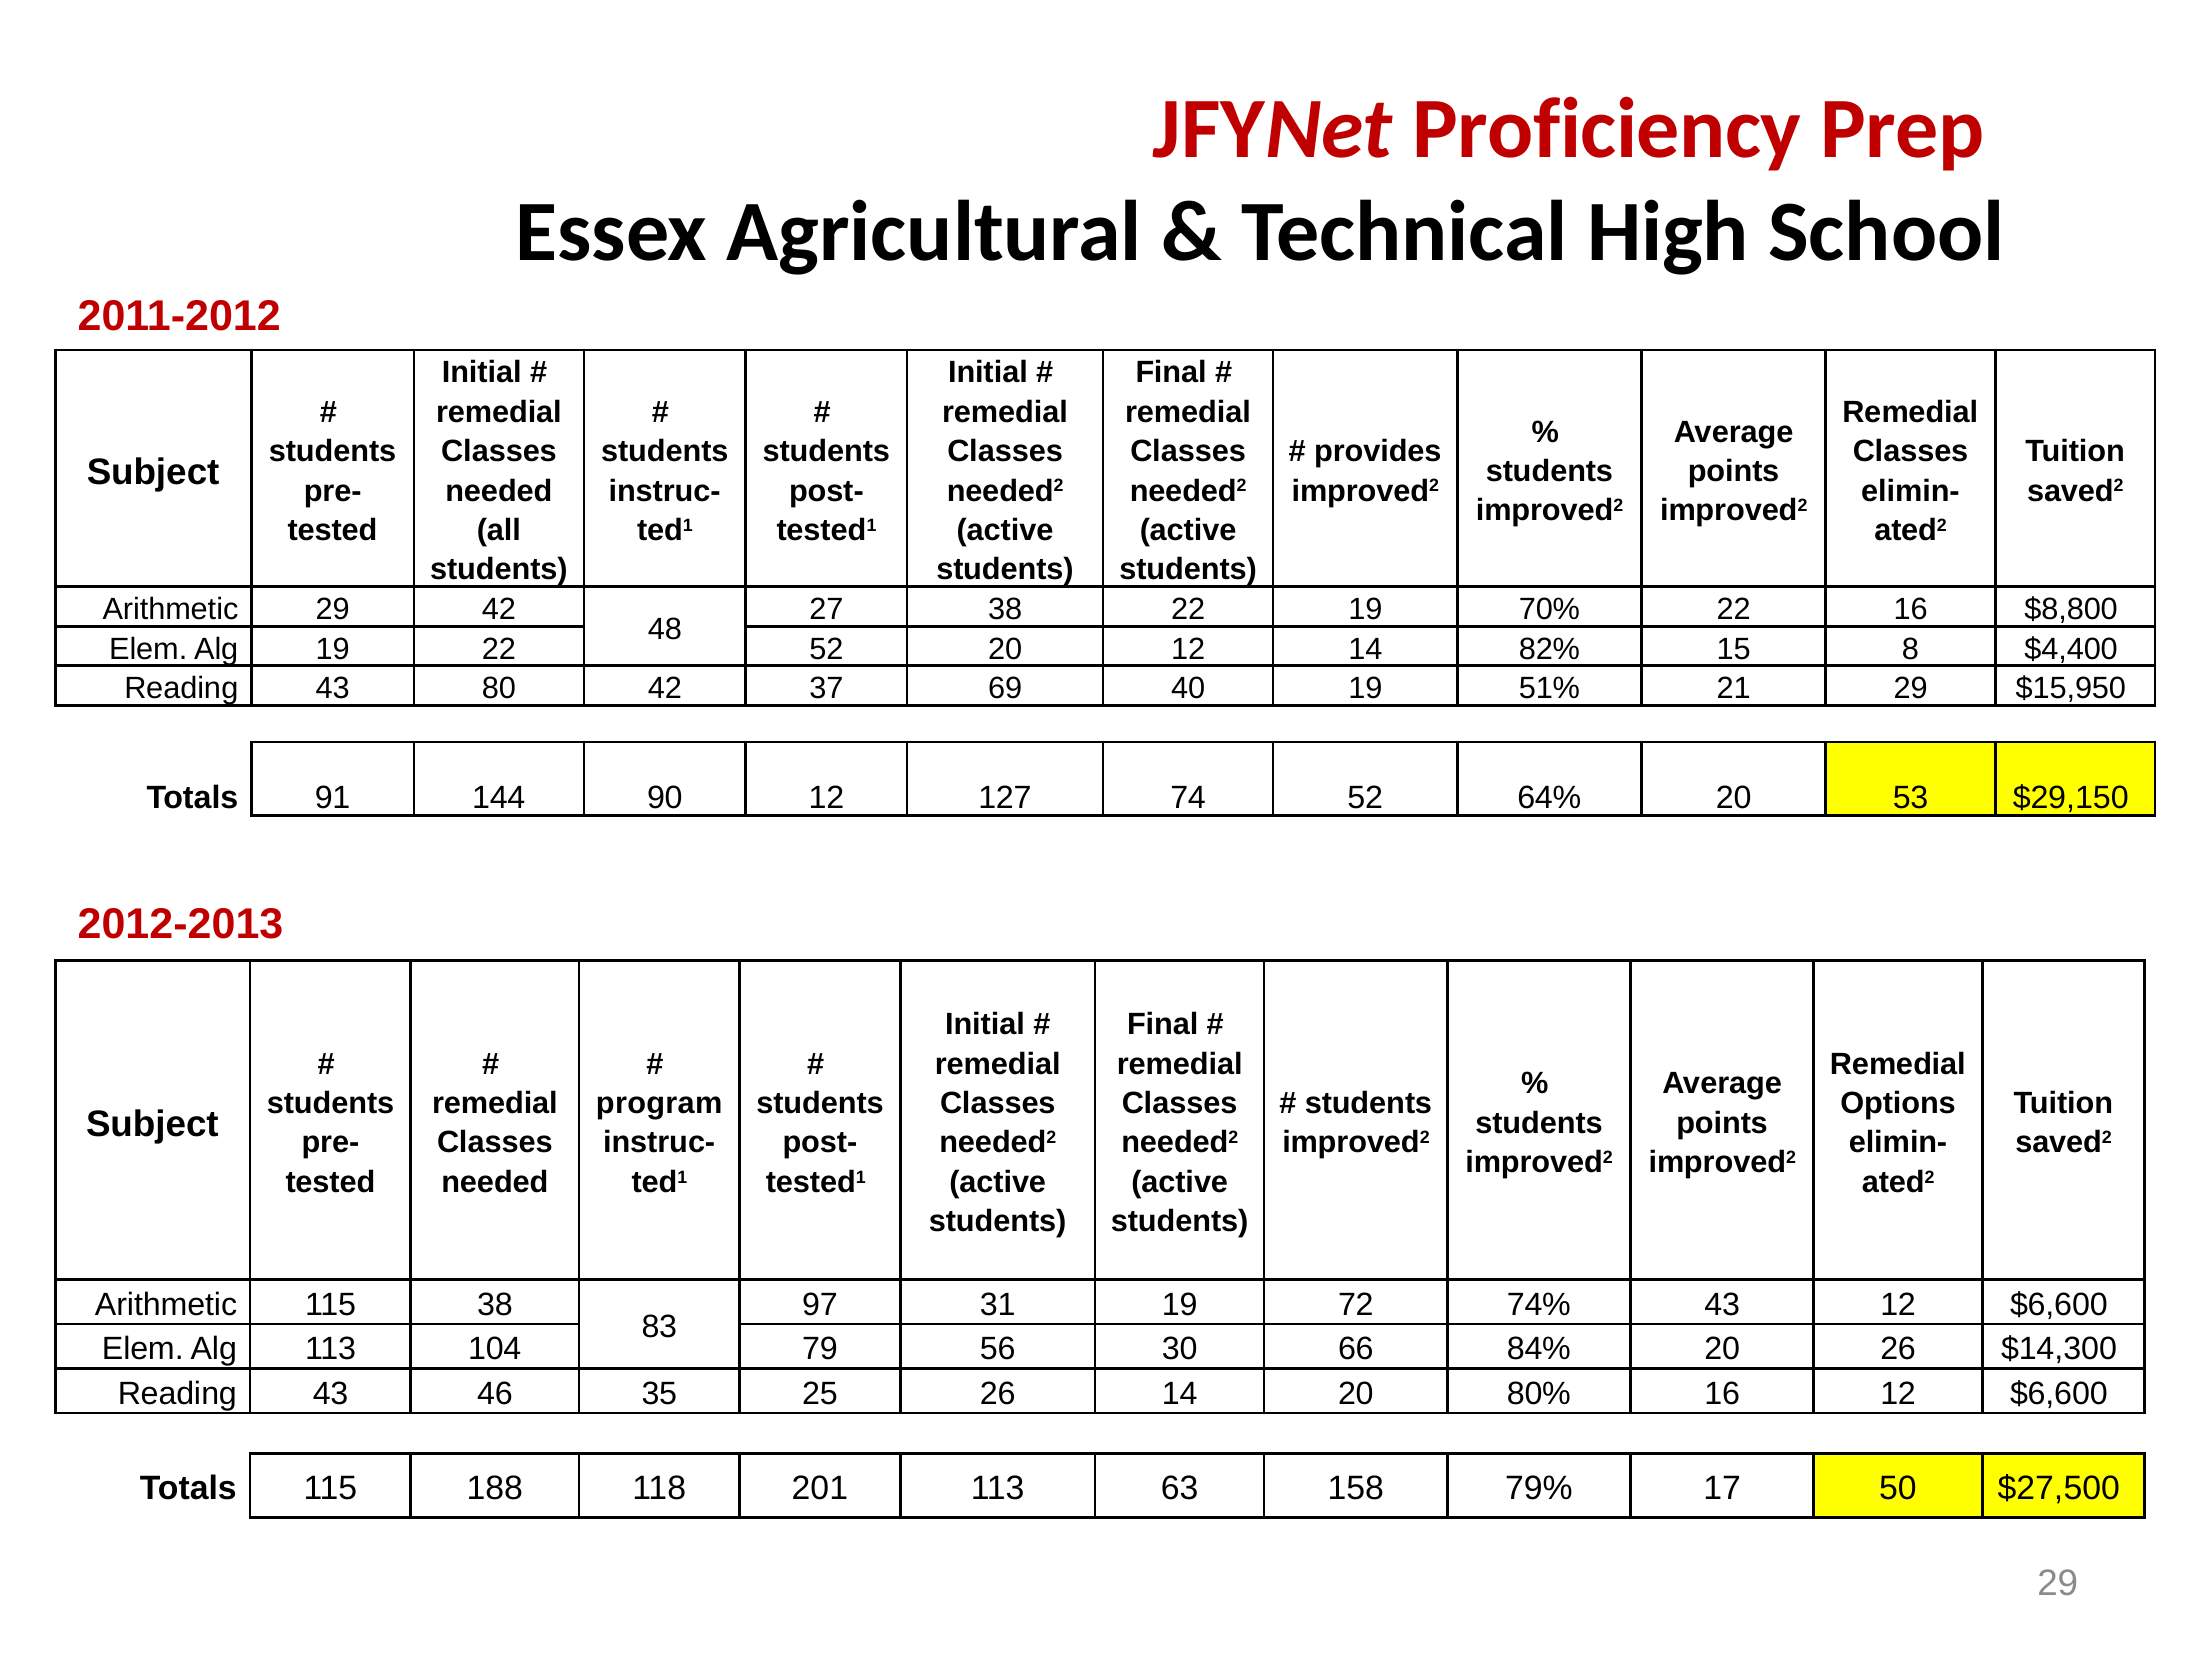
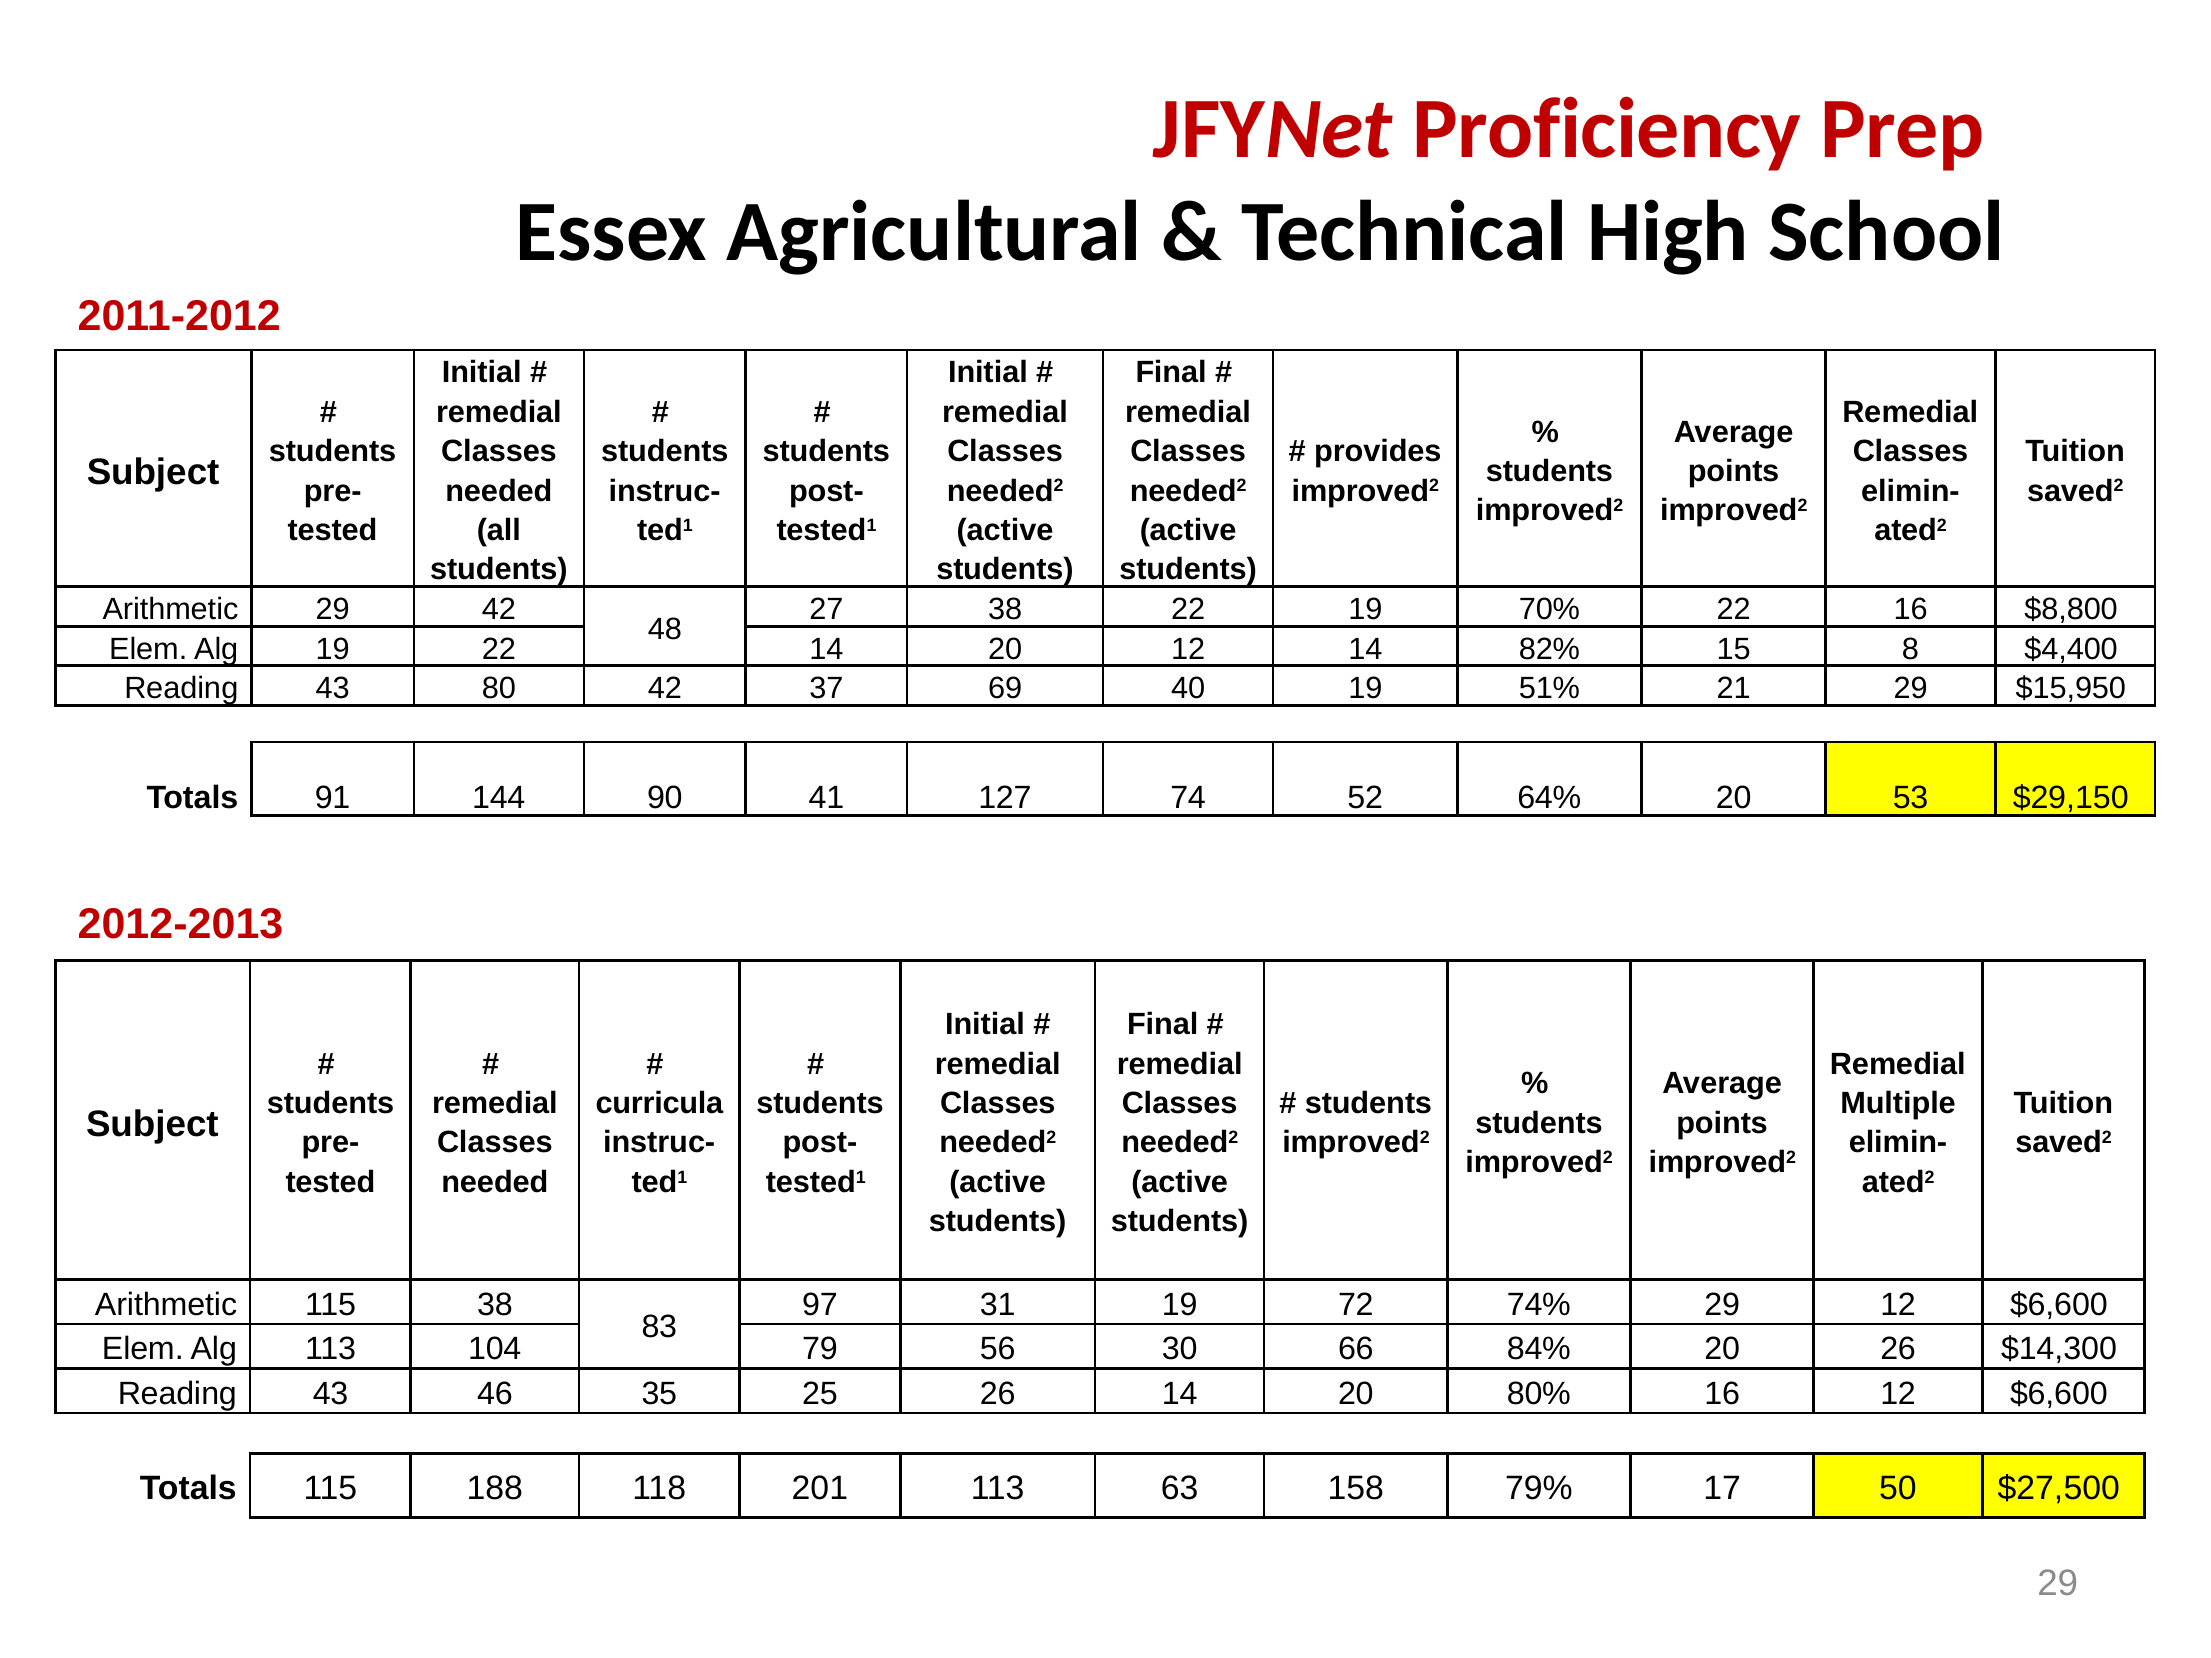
22 52: 52 -> 14
90 12: 12 -> 41
program: program -> curricula
Options: Options -> Multiple
74% 43: 43 -> 29
